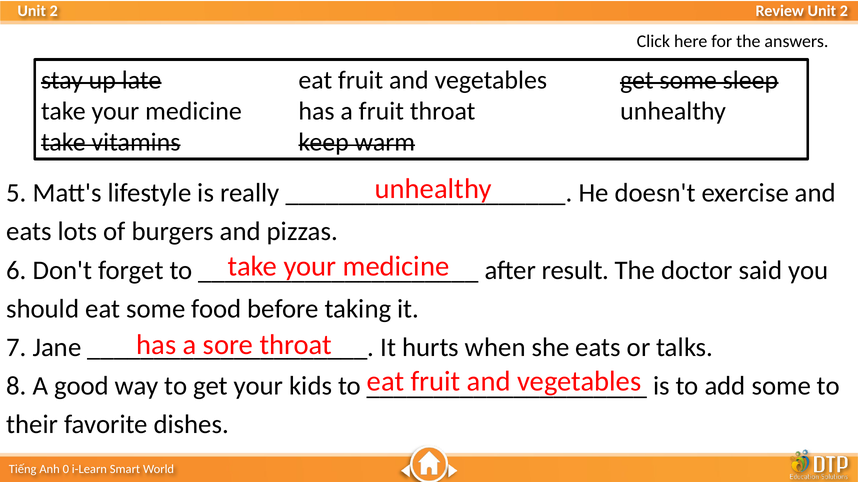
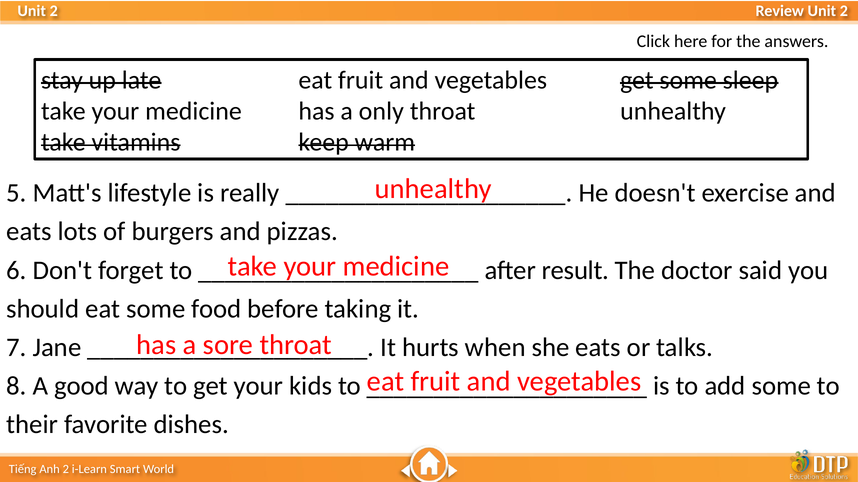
a fruit: fruit -> only
0 at (66, 470): 0 -> 2
